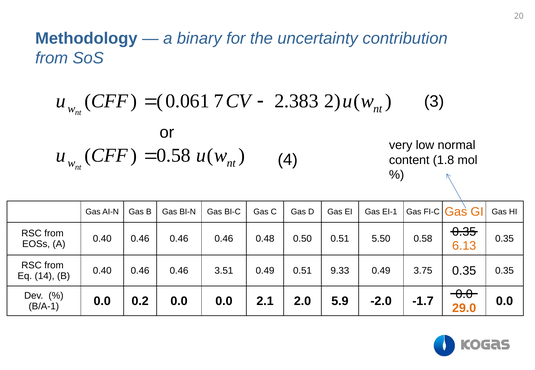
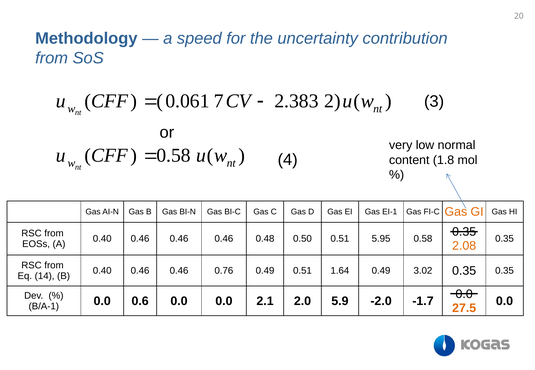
binary: binary -> speed
5.50: 5.50 -> 5.95
6.13: 6.13 -> 2.08
3.51: 3.51 -> 0.76
9.33: 9.33 -> 1.64
3.75: 3.75 -> 3.02
0.2: 0.2 -> 0.6
29.0: 29.0 -> 27.5
